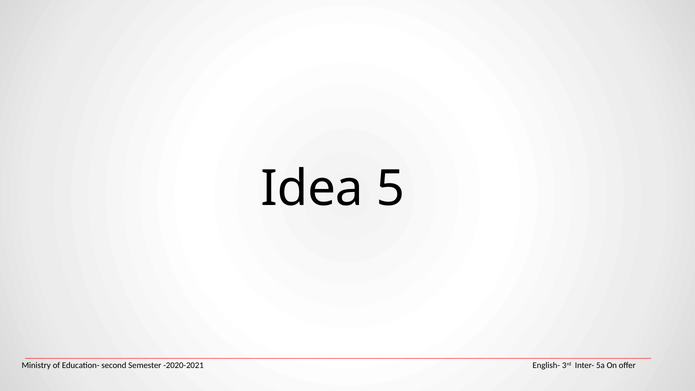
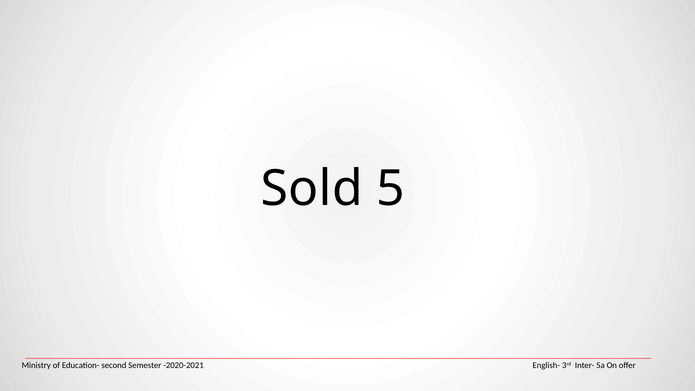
Idea: Idea -> Sold
